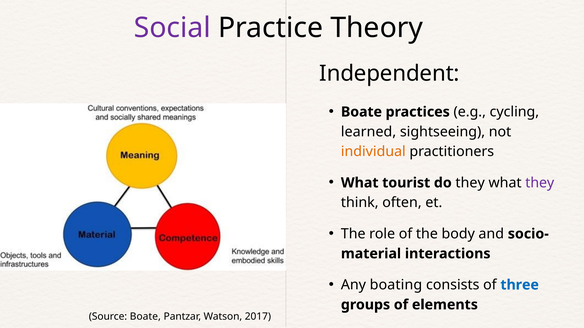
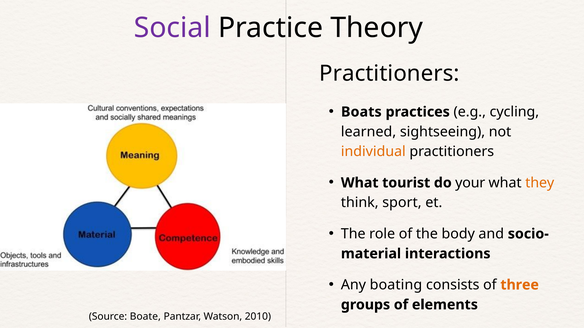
Independent at (389, 74): Independent -> Practitioners
Boate at (361, 112): Boate -> Boats
do they: they -> your
they at (540, 183) colour: purple -> orange
often: often -> sport
three colour: blue -> orange
2017: 2017 -> 2010
